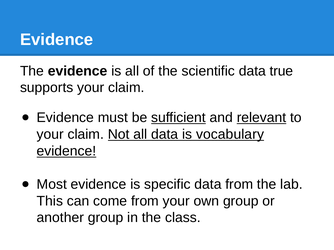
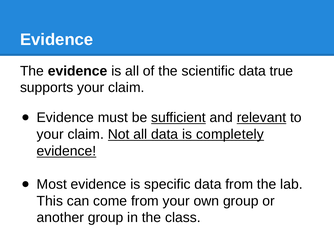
vocabulary: vocabulary -> completely
